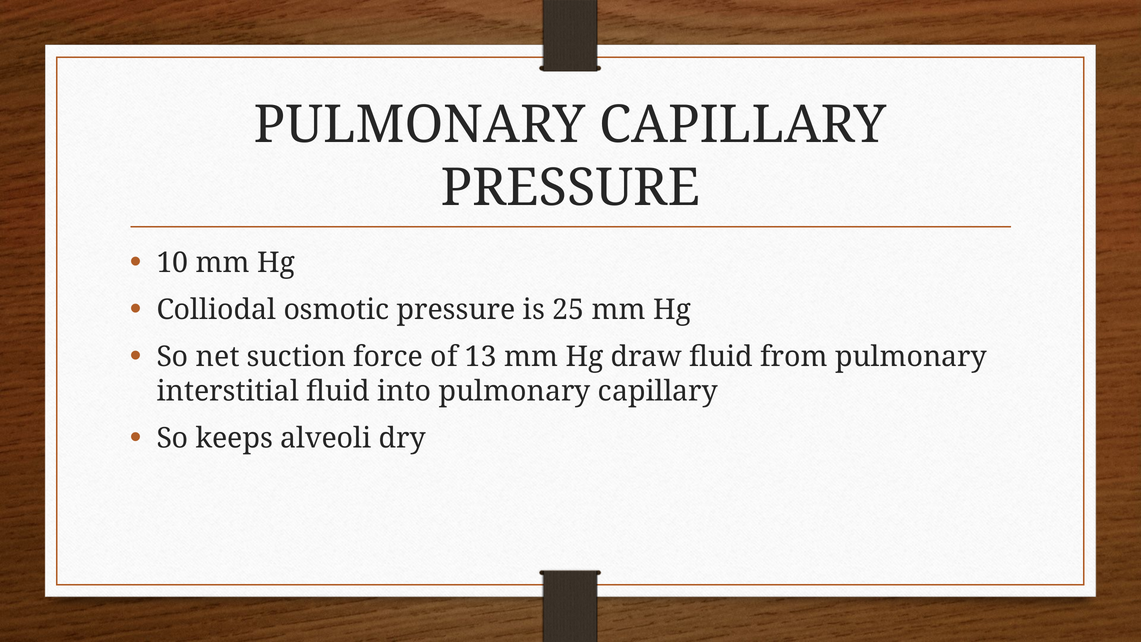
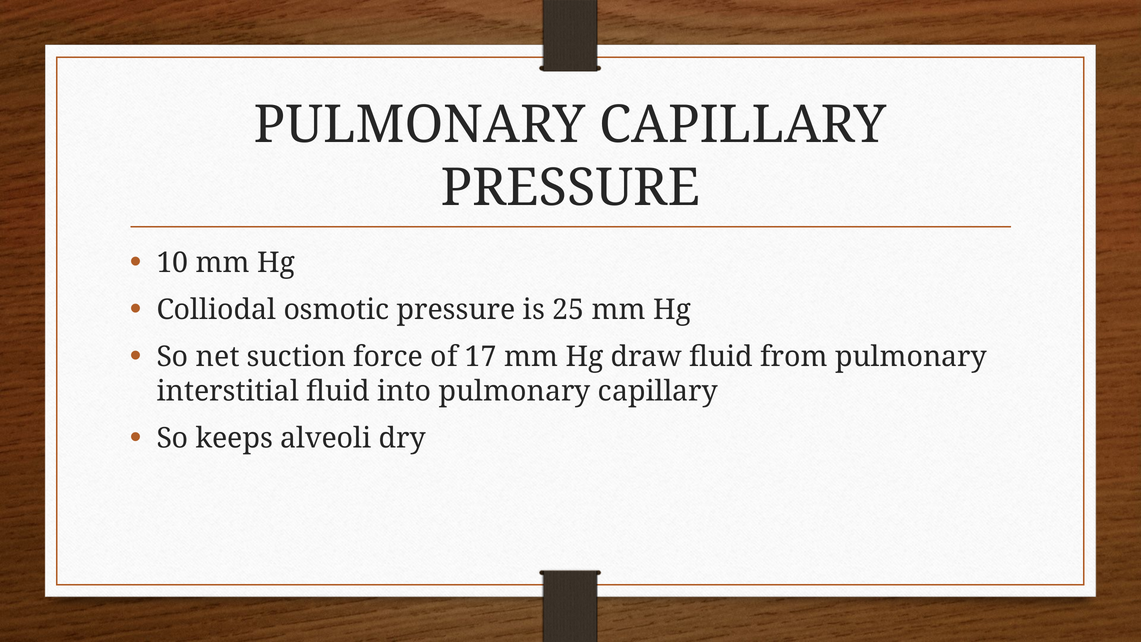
13: 13 -> 17
